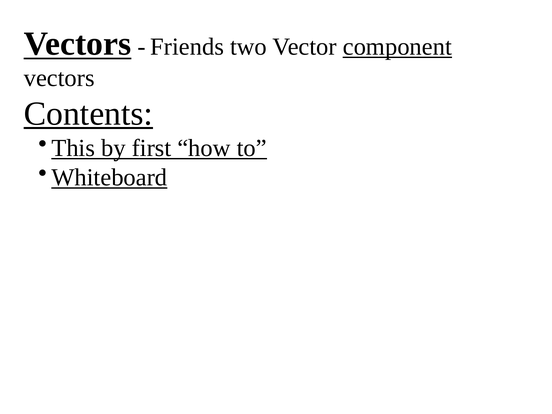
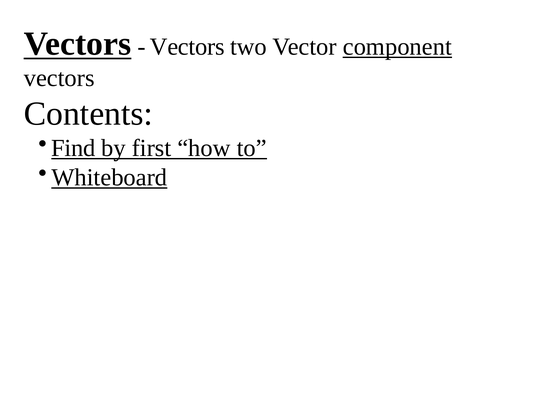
Friends at (187, 47): Friends -> Vectors
Contents underline: present -> none
This: This -> Find
